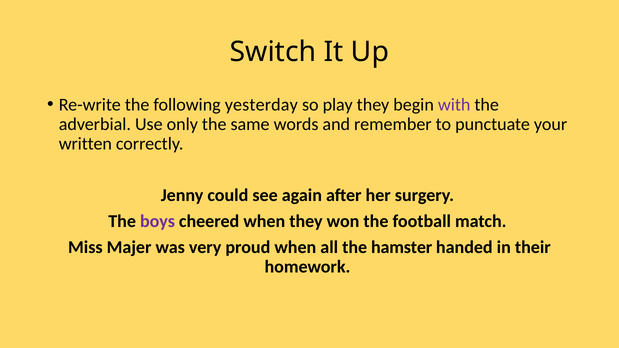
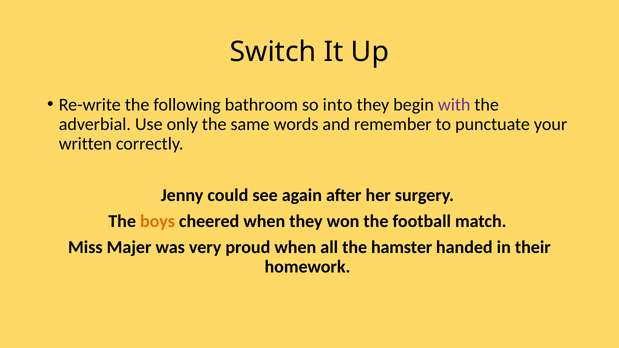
yesterday: yesterday -> bathroom
play: play -> into
boys colour: purple -> orange
